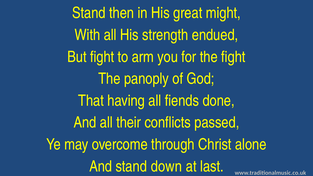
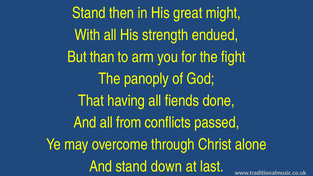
But fight: fight -> than
their: their -> from
